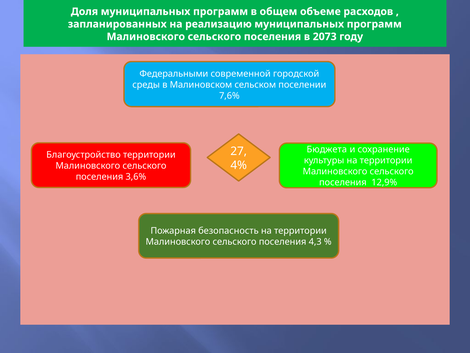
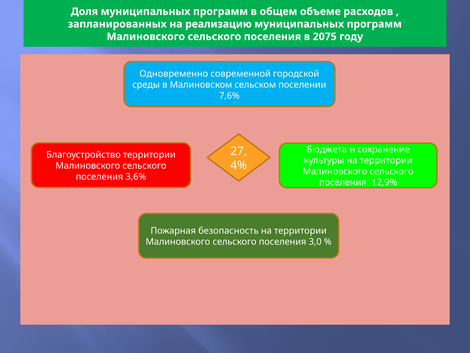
2073: 2073 -> 2075
Федеральными: Федеральными -> Одновременно
4,3: 4,3 -> 3,0
